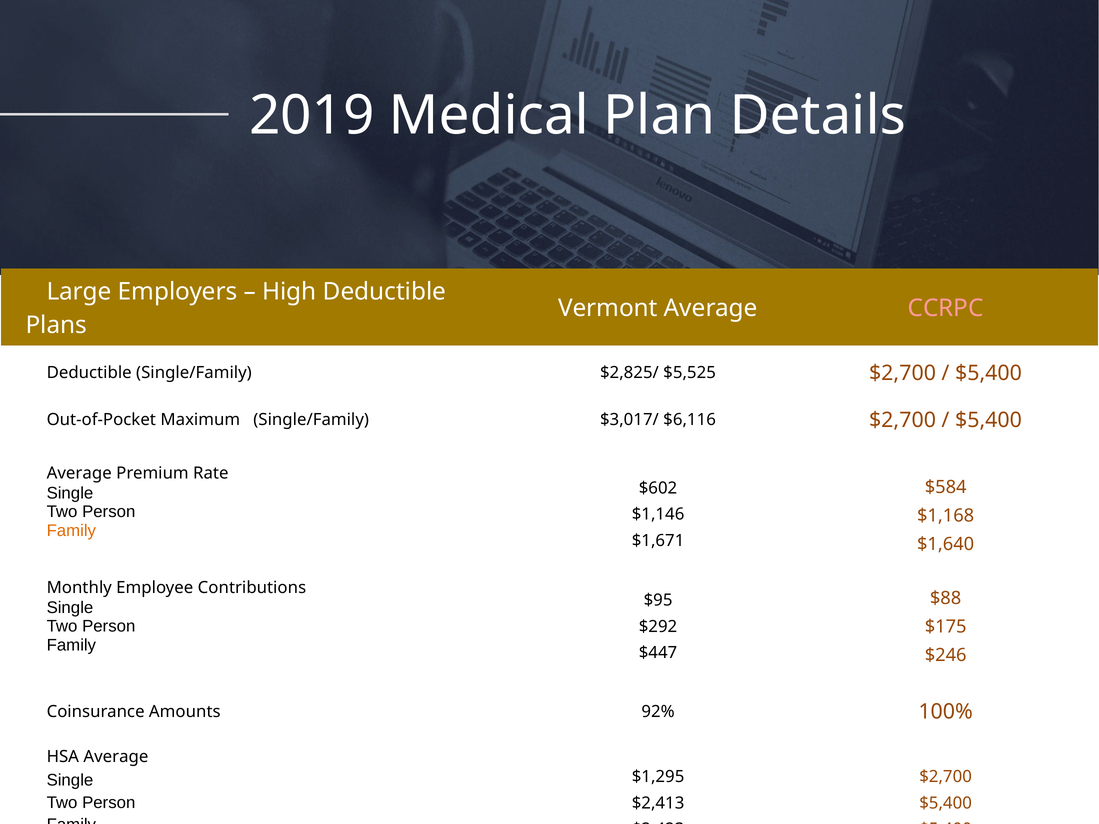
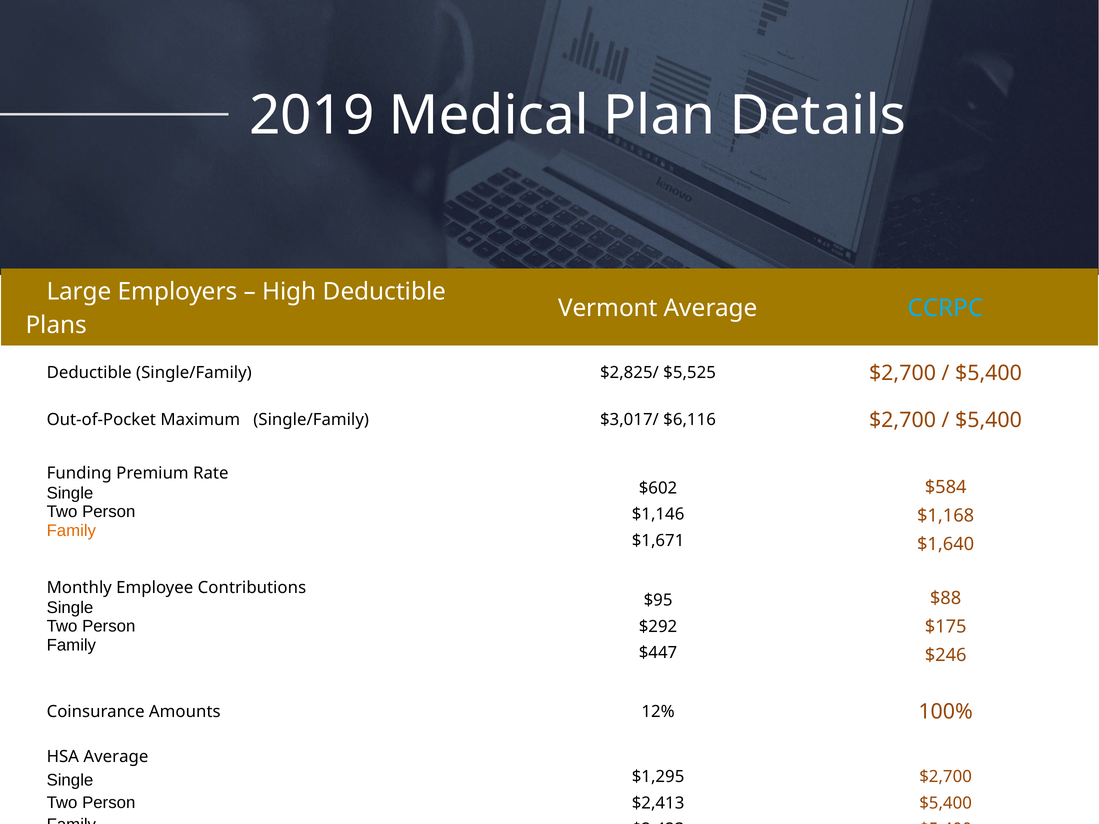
CCRPC colour: pink -> light blue
Average at (79, 473): Average -> Funding
92%: 92% -> 12%
